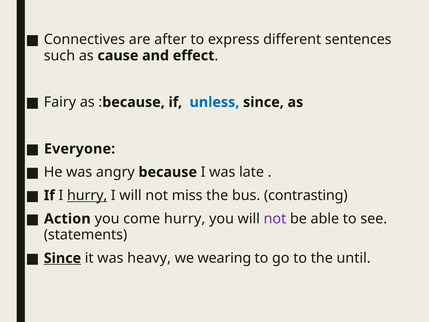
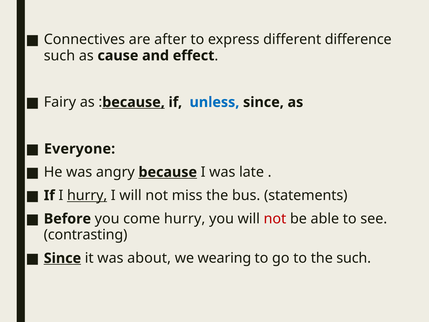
sentences: sentences -> difference
because at (134, 102) underline: none -> present
because at (168, 172) underline: none -> present
contrasting: contrasting -> statements
Action: Action -> Before
not at (275, 219) colour: purple -> red
statements: statements -> contrasting
heavy: heavy -> about
the until: until -> such
